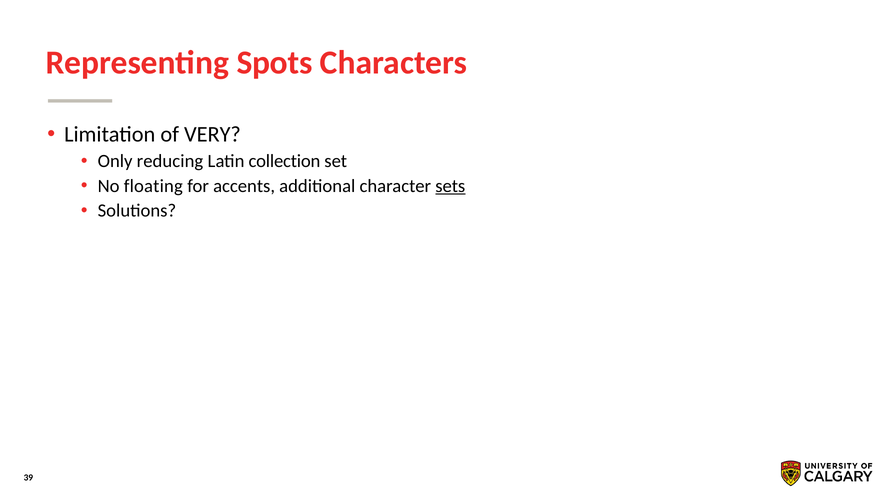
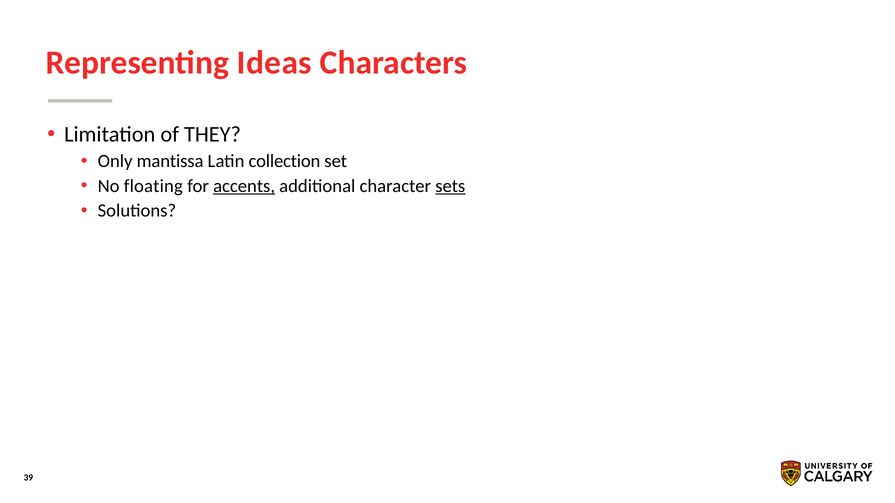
Spots: Spots -> Ideas
VERY: VERY -> THEY
reducing: reducing -> mantissa
accents underline: none -> present
